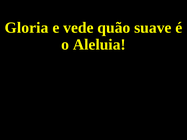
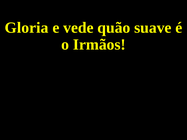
Aleluia: Aleluia -> Irmãos
